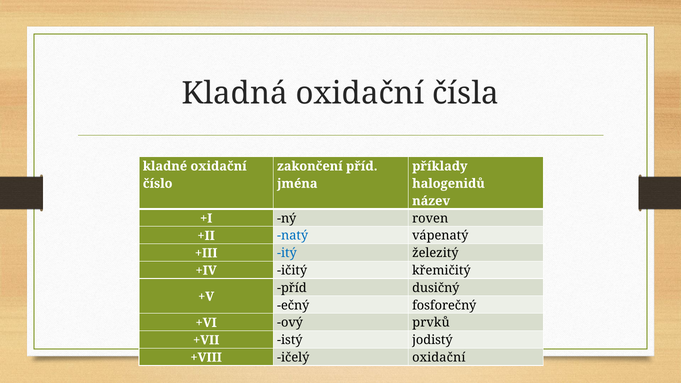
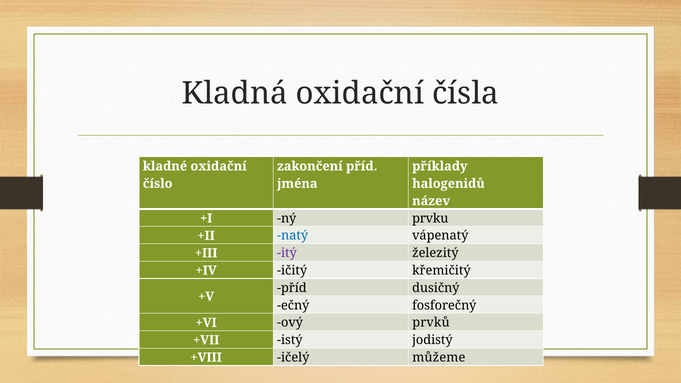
roven: roven -> prvku
itý colour: blue -> purple
ičelý oxidační: oxidační -> můžeme
